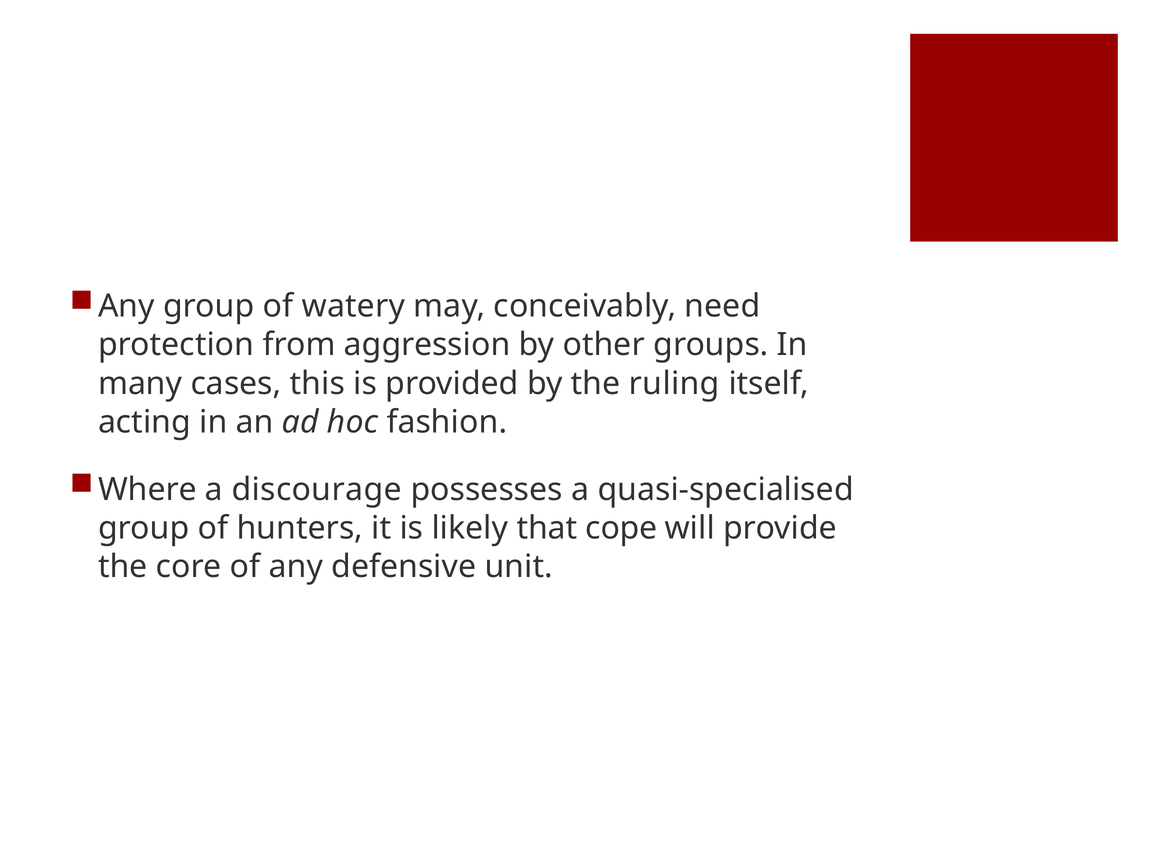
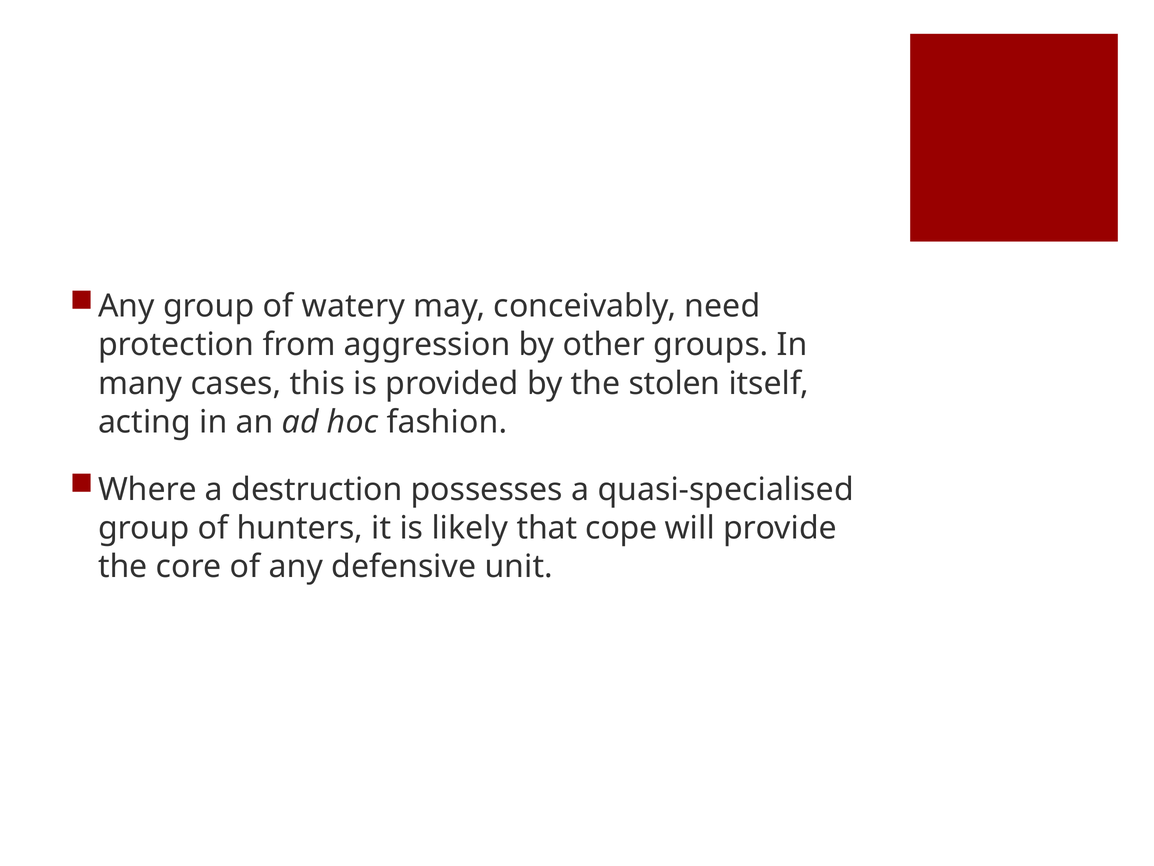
ruling: ruling -> stolen
discourage: discourage -> destruction
